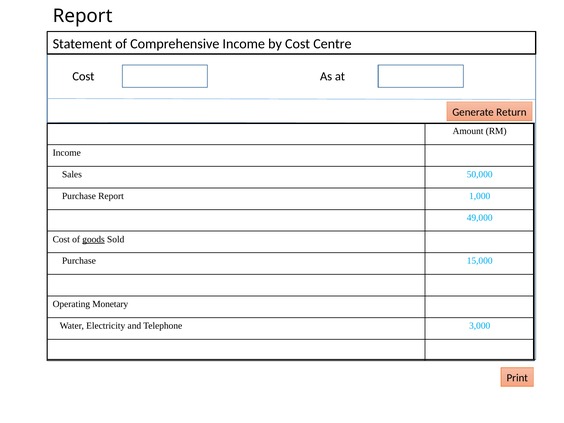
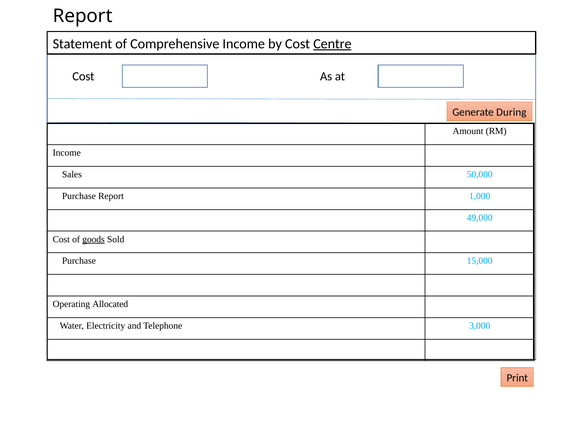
Centre underline: none -> present
Return: Return -> During
Monetary: Monetary -> Allocated
